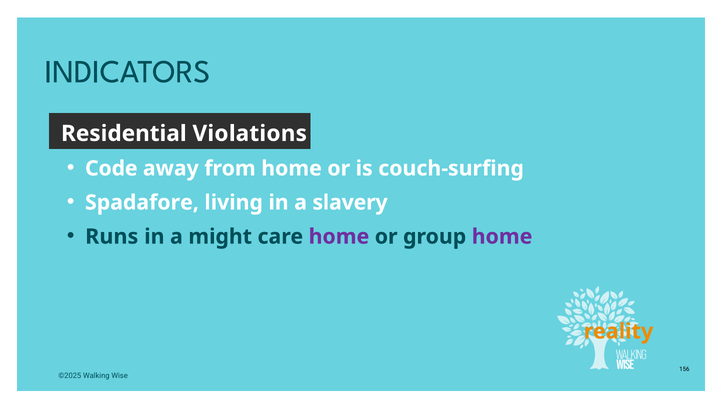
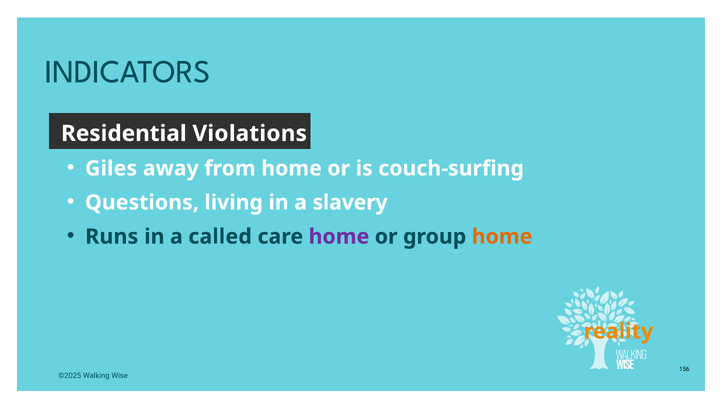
Code: Code -> Giles
Spadafore: Spadafore -> Questions
might: might -> called
home at (502, 237) colour: purple -> orange
